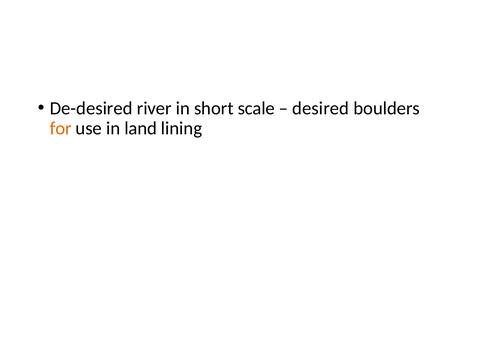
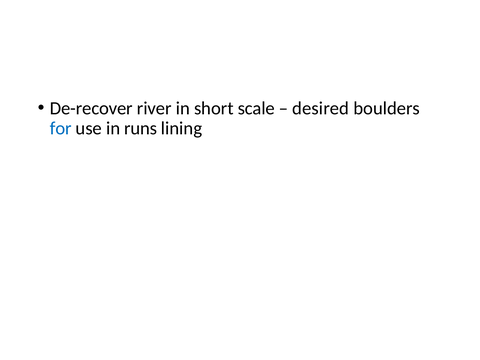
De-desired: De-desired -> De-recover
for colour: orange -> blue
land: land -> runs
